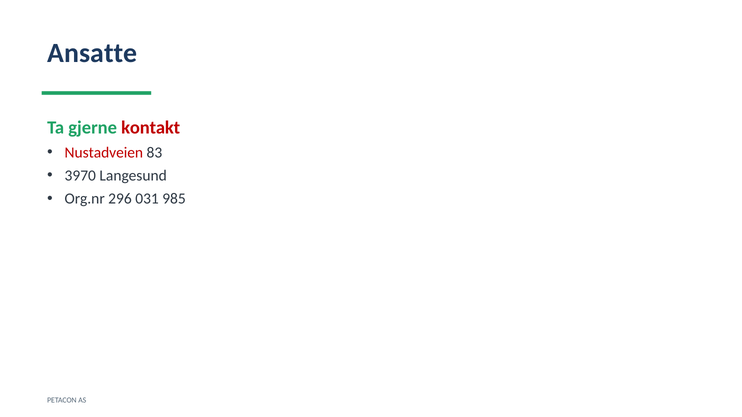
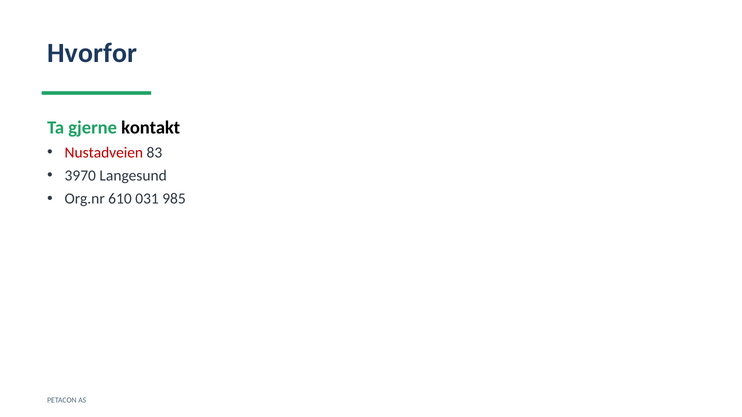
Ansatte: Ansatte -> Hvorfor
kontakt colour: red -> black
296: 296 -> 610
